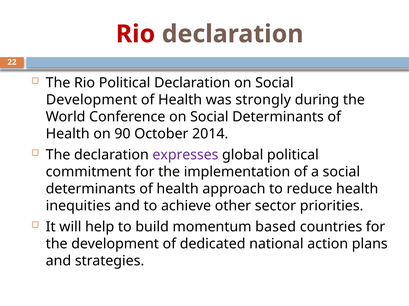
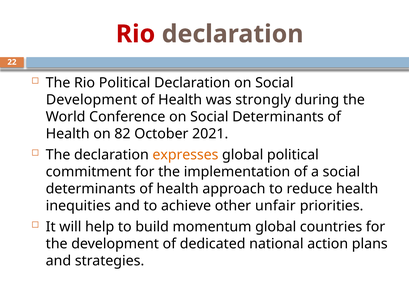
90: 90 -> 82
2014: 2014 -> 2021
expresses colour: purple -> orange
sector: sector -> unfair
momentum based: based -> global
